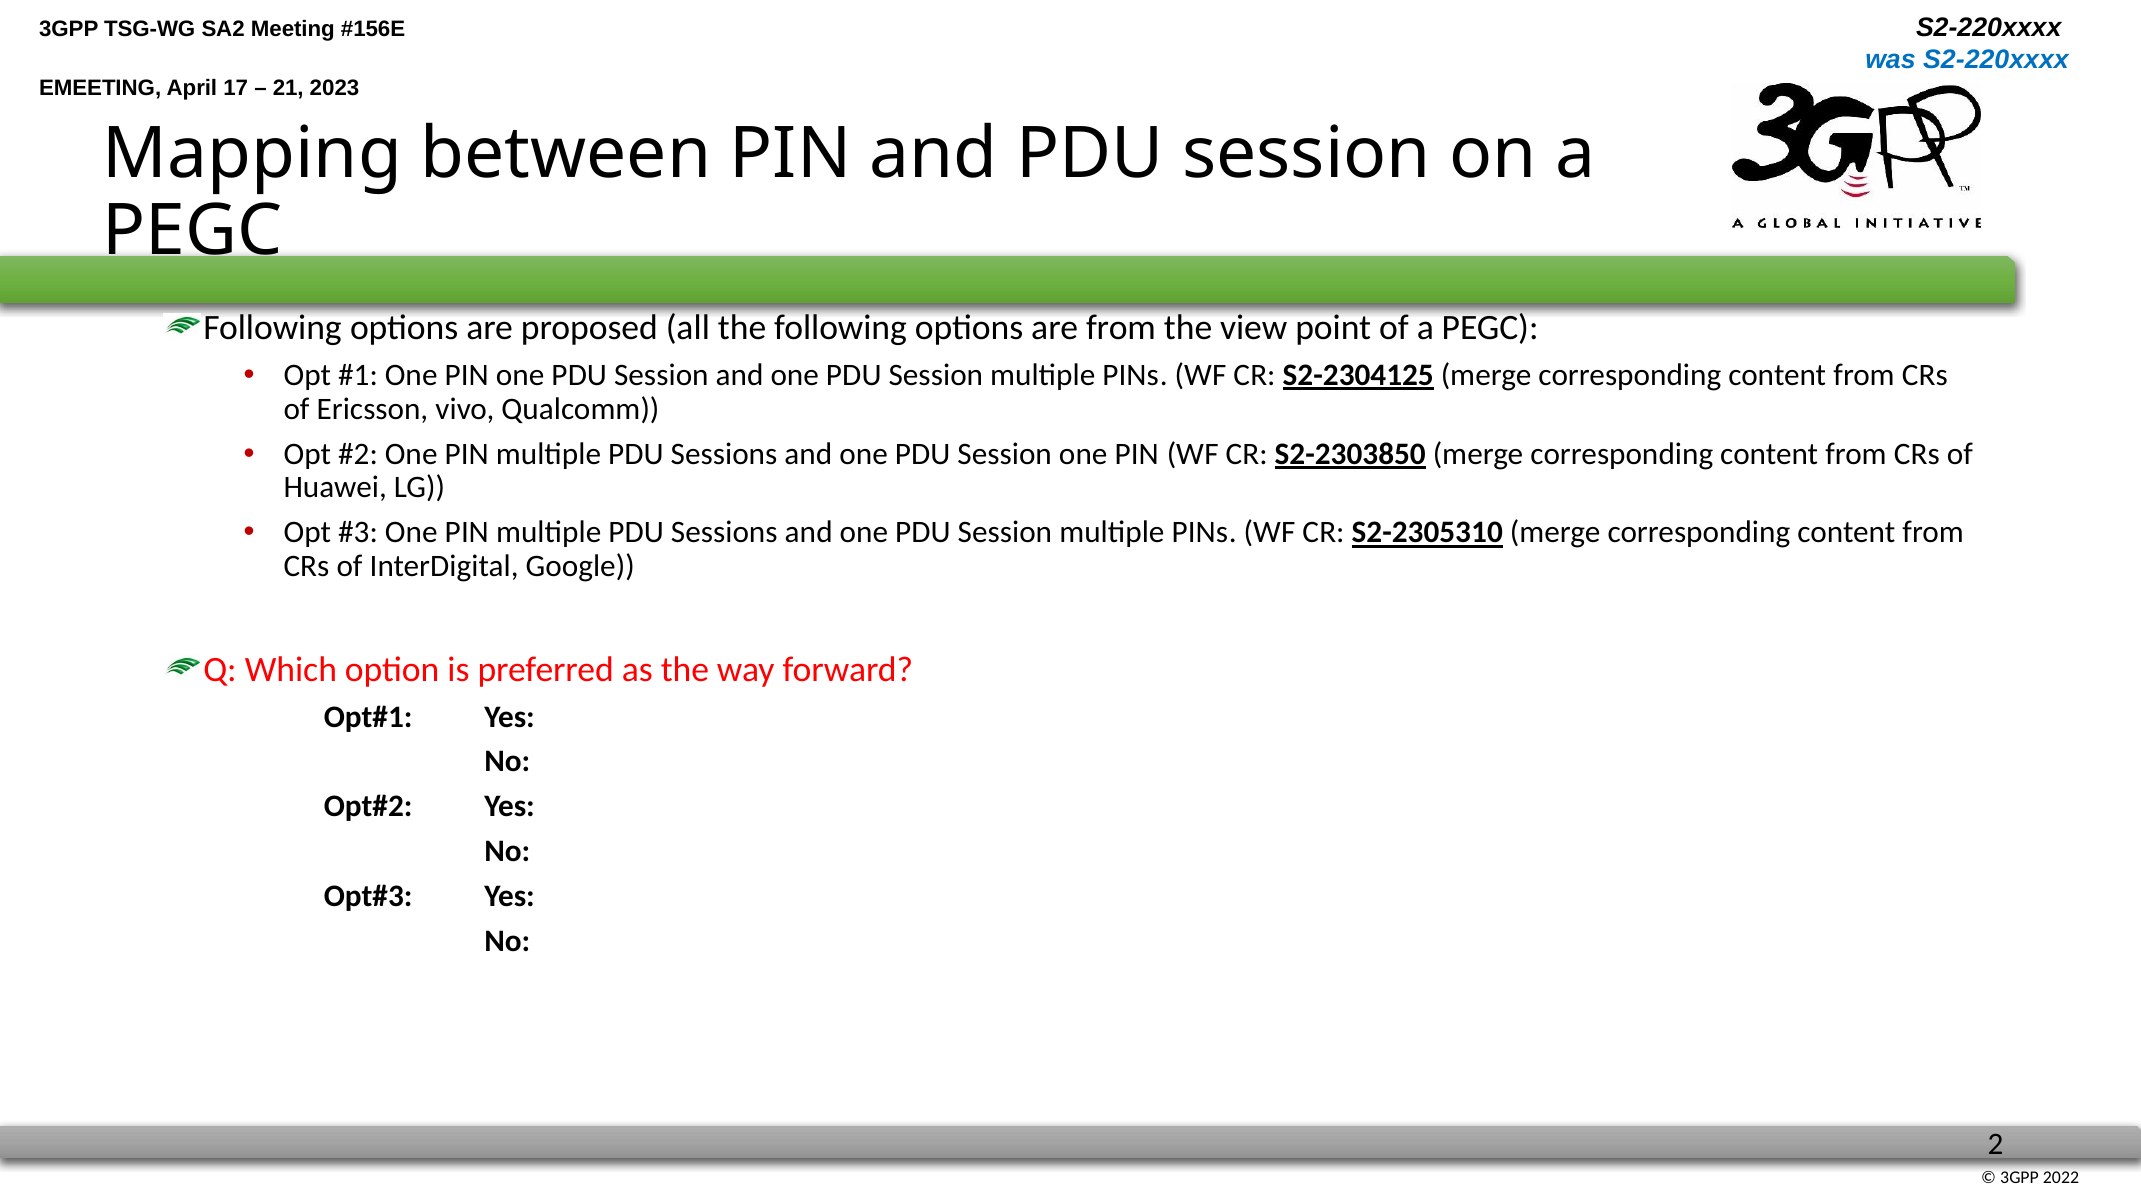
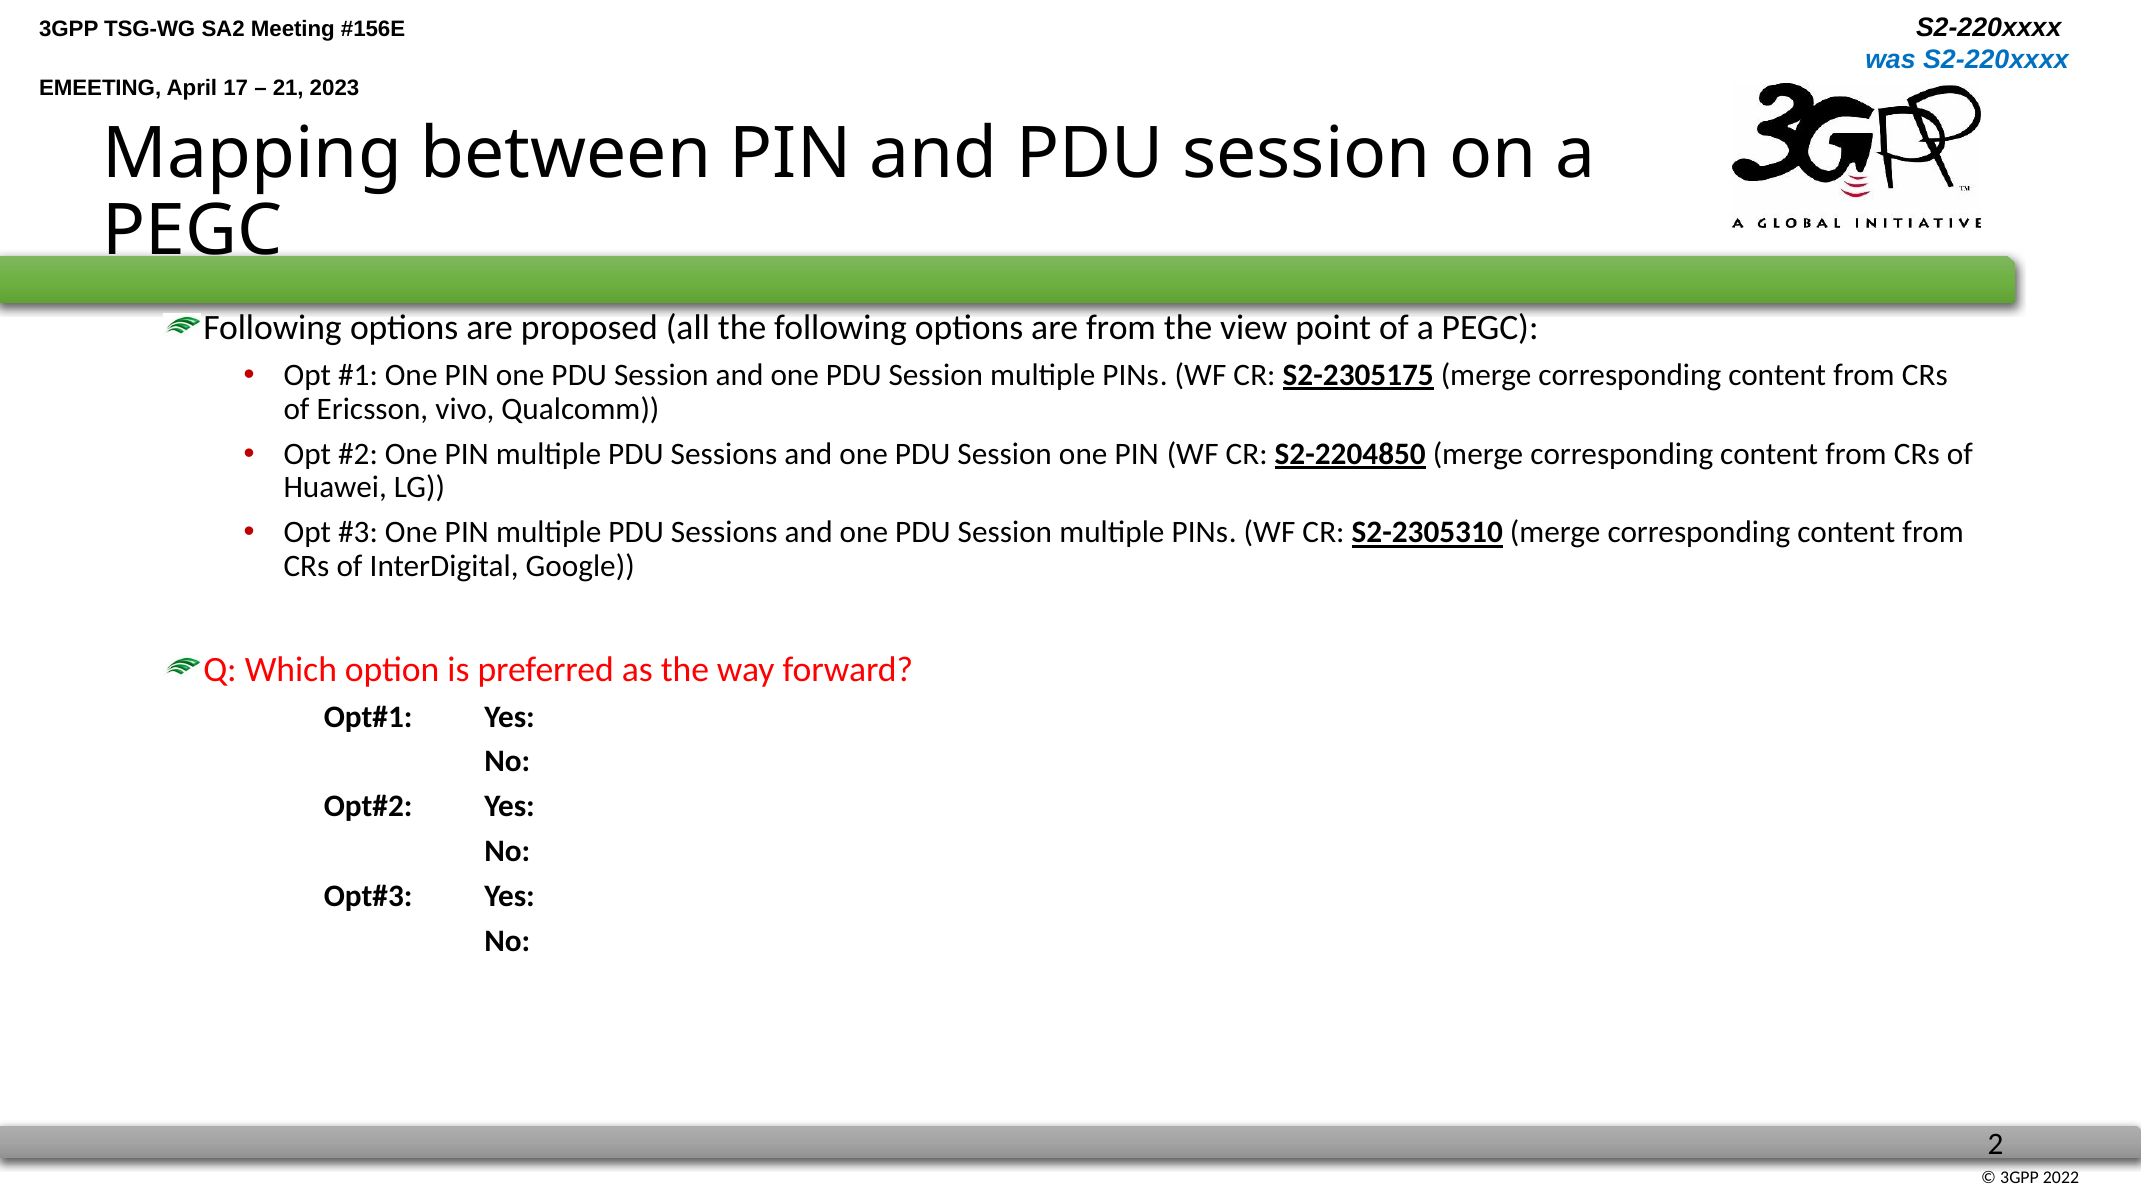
S2-2304125: S2-2304125 -> S2-2305175
S2-2303850: S2-2303850 -> S2-2204850
